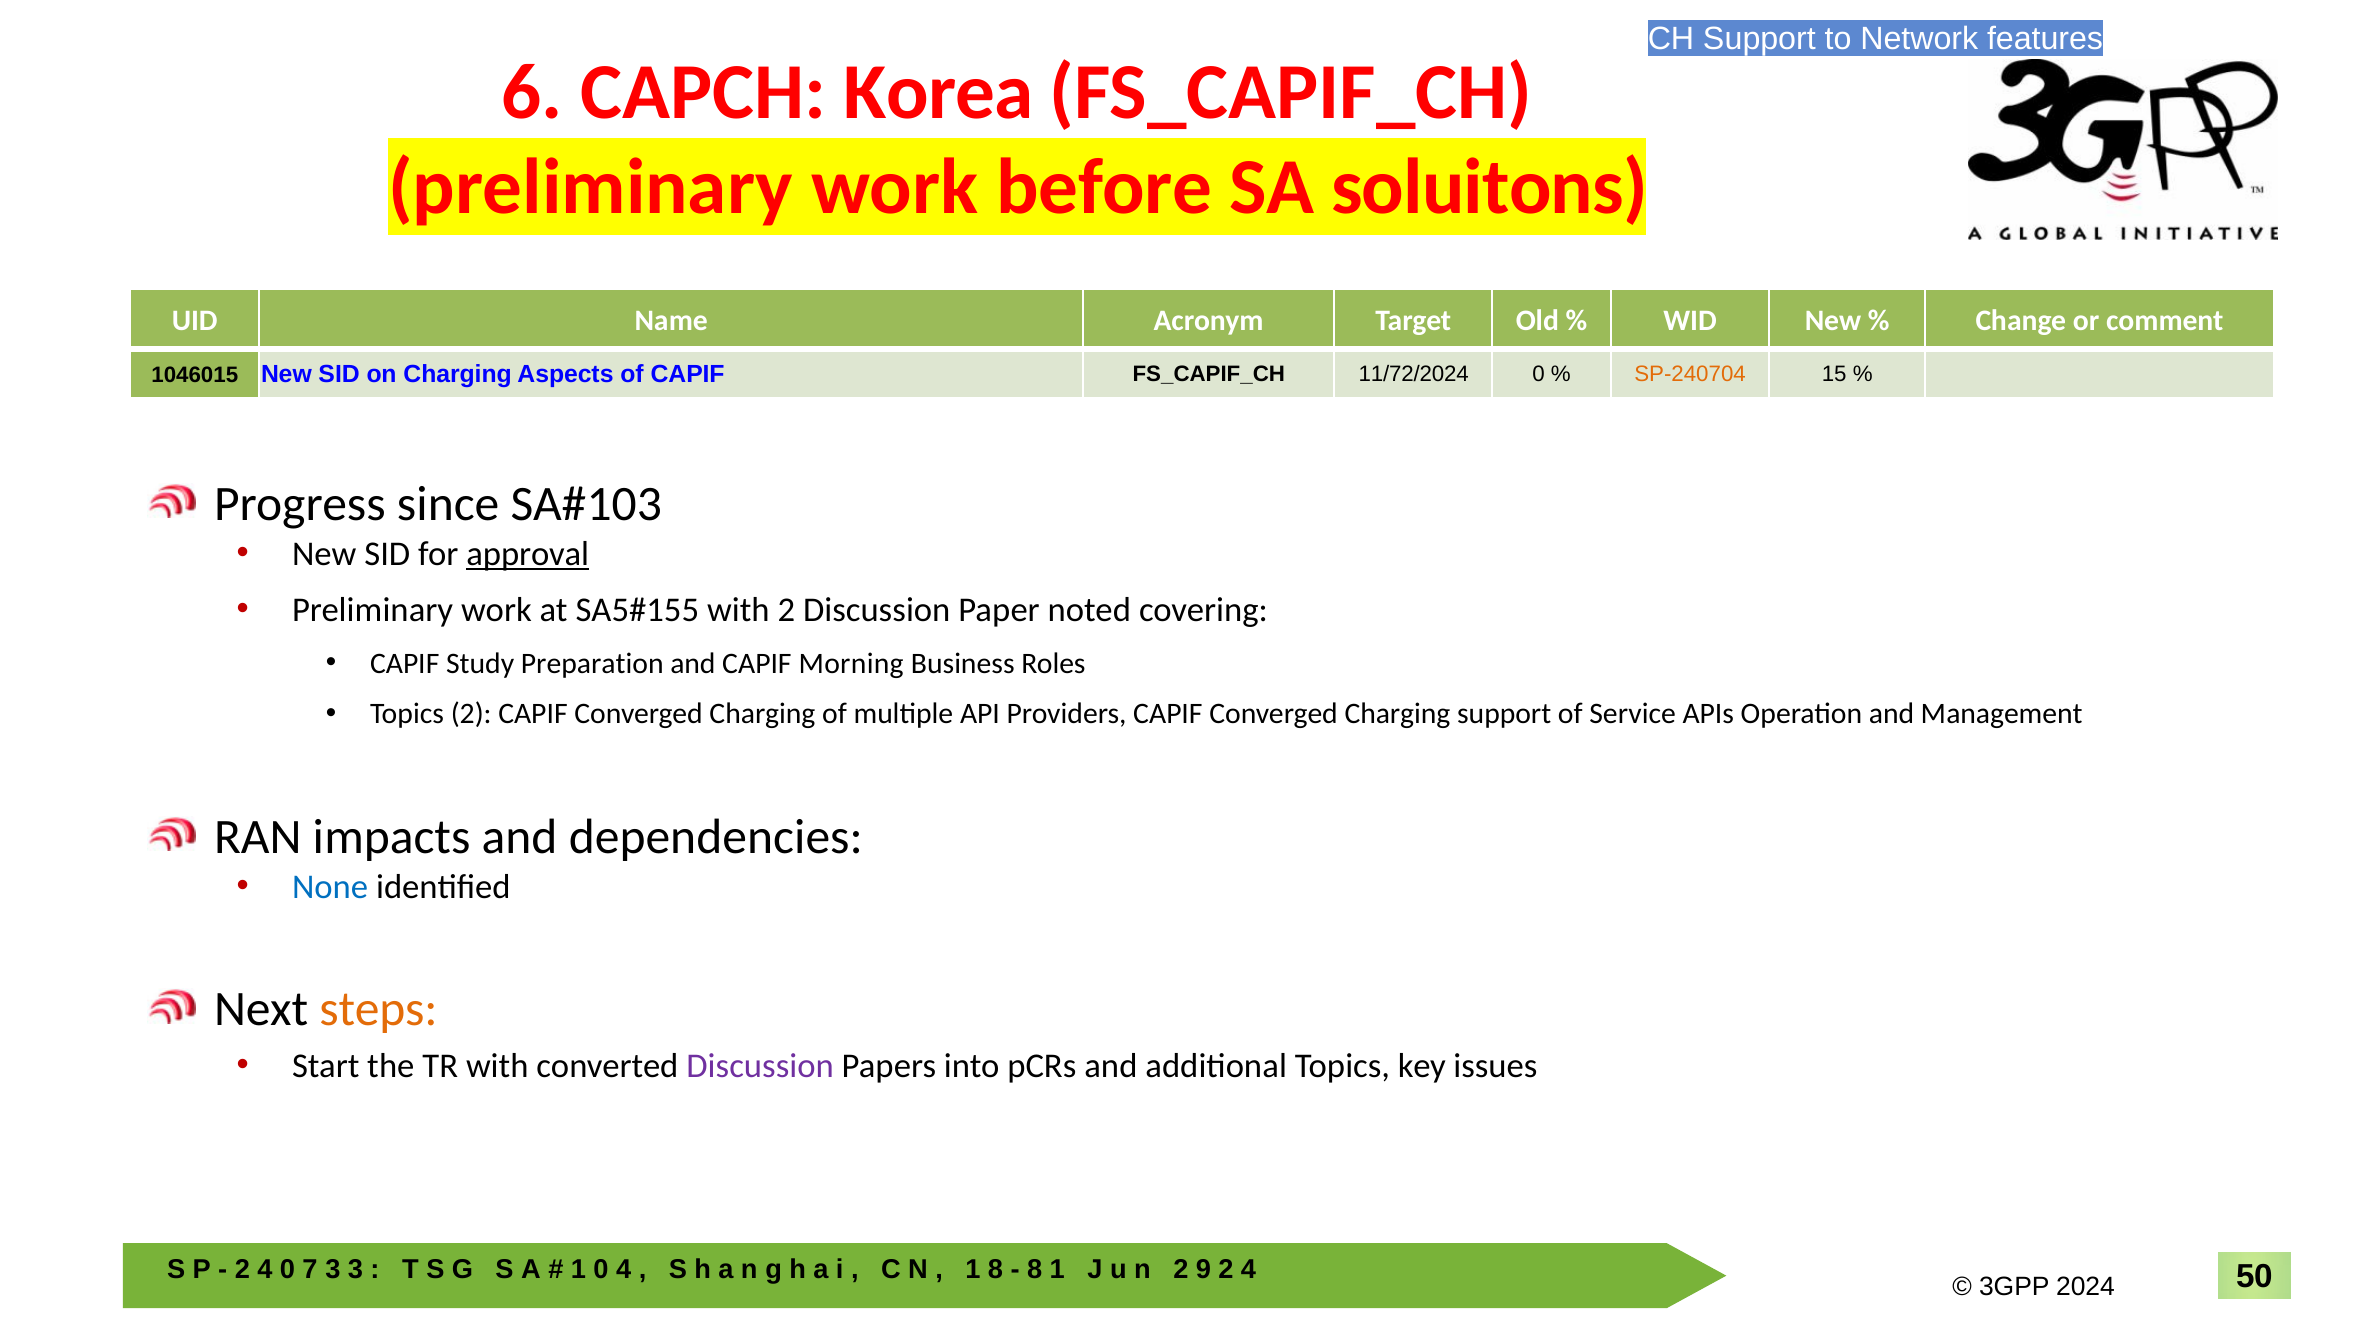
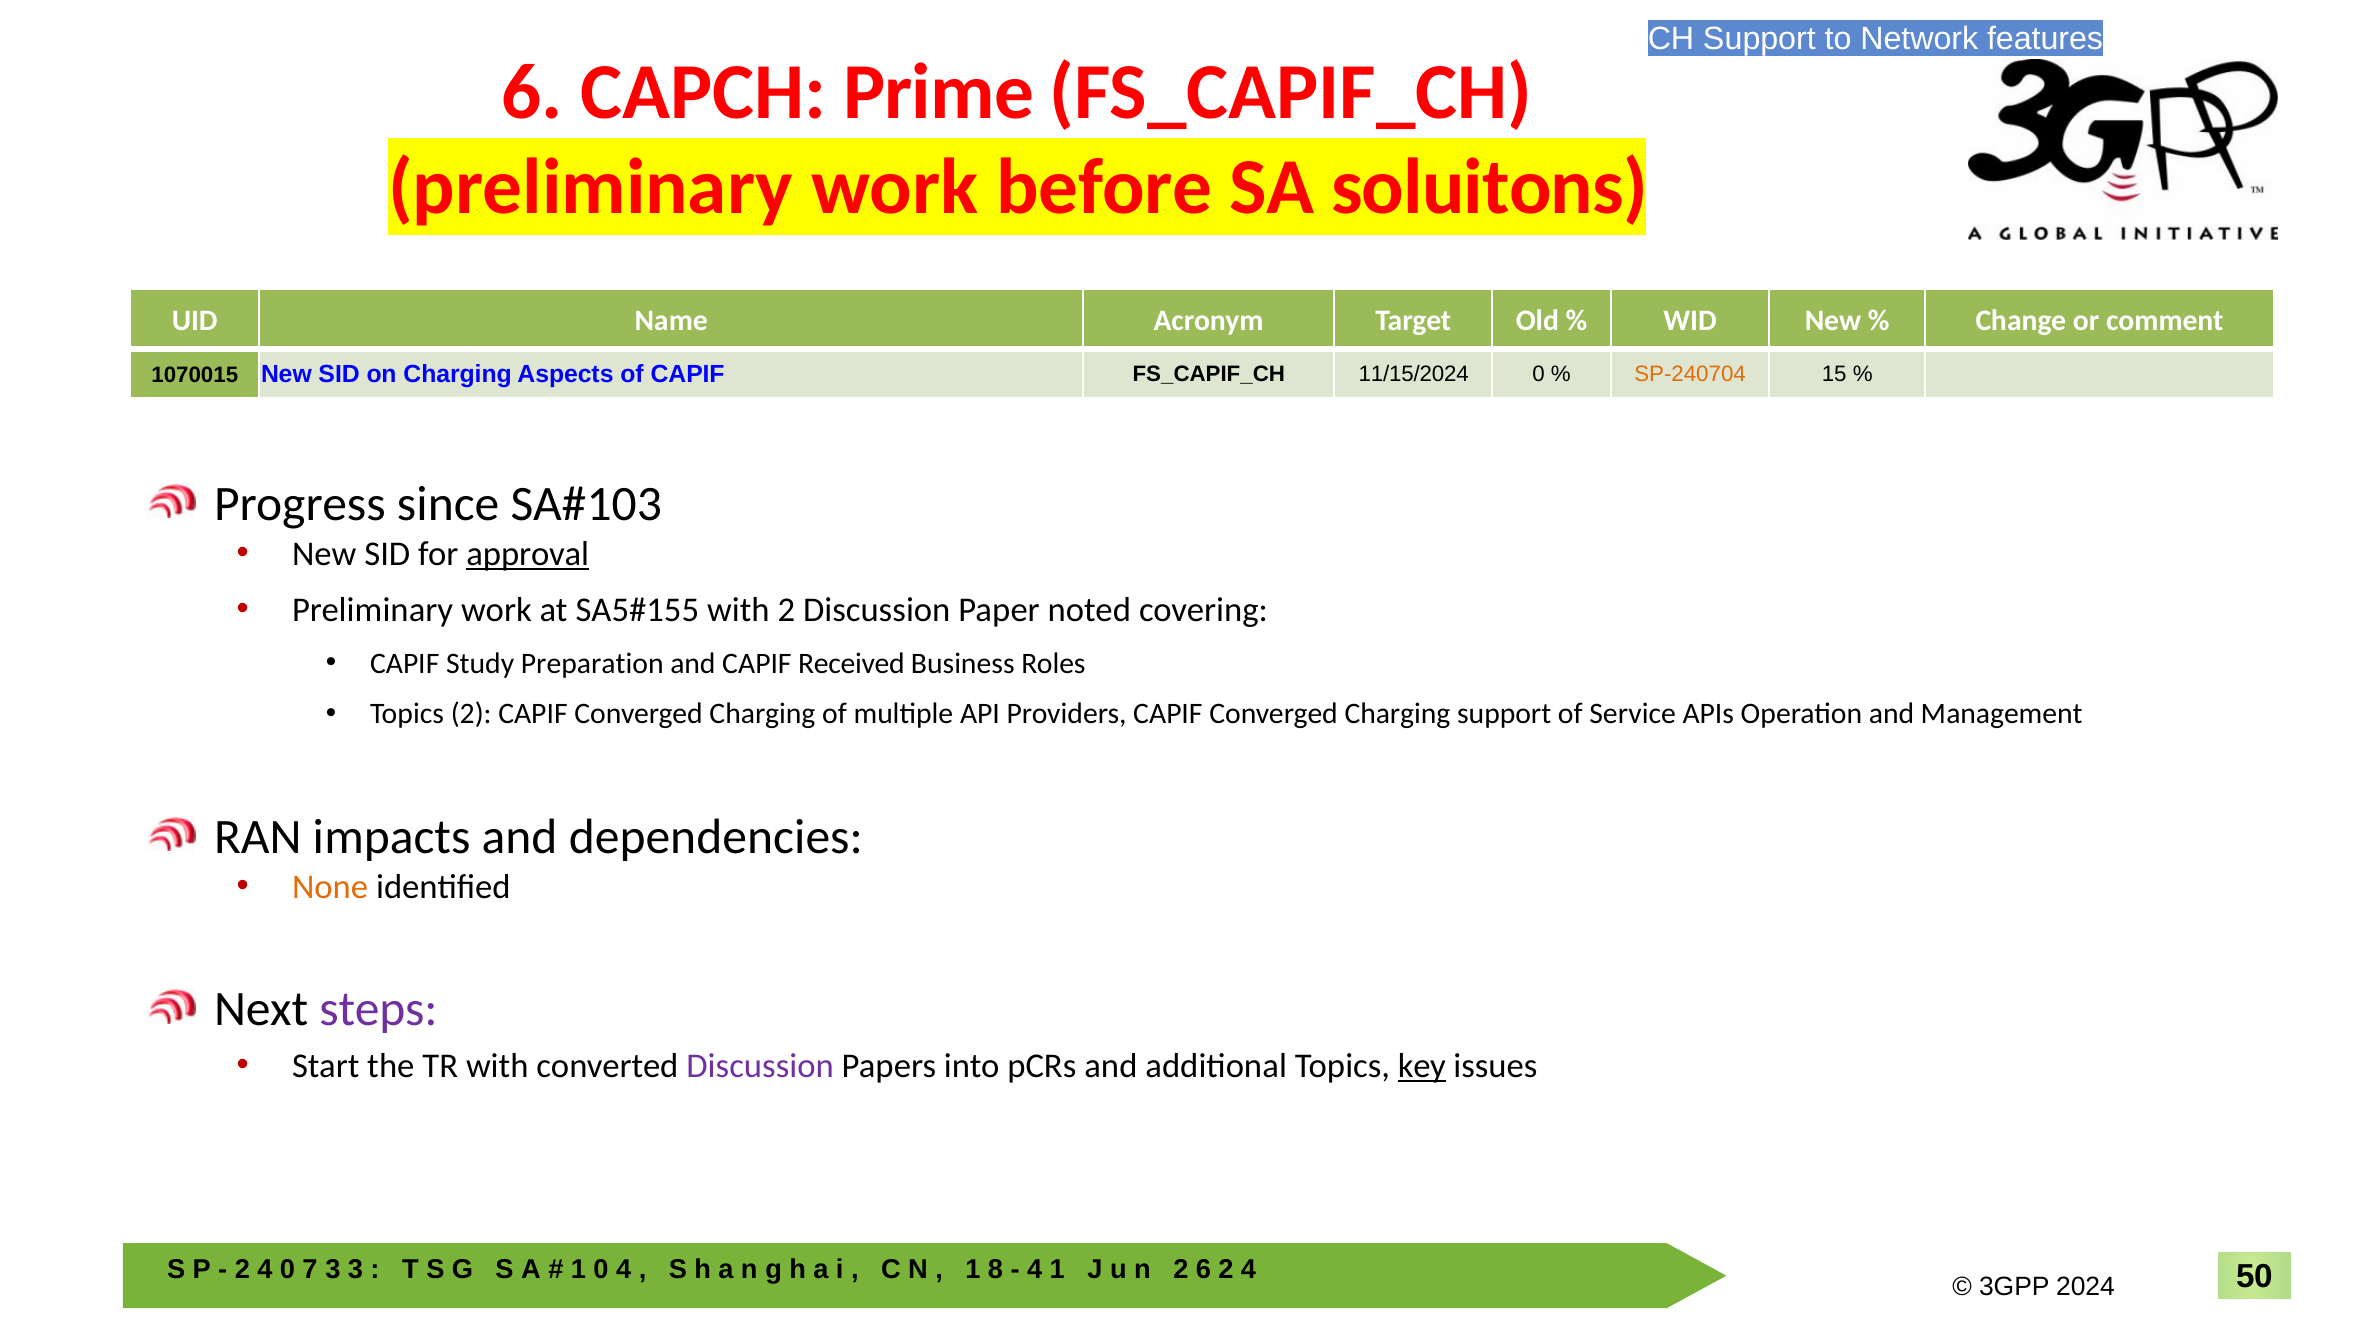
Korea: Korea -> Prime
1046015: 1046015 -> 1070015
11/72/2024: 11/72/2024 -> 11/15/2024
Morning: Morning -> Received
None colour: blue -> orange
steps colour: orange -> purple
key underline: none -> present
8 at (1035, 1270): 8 -> 4
2 9: 9 -> 6
